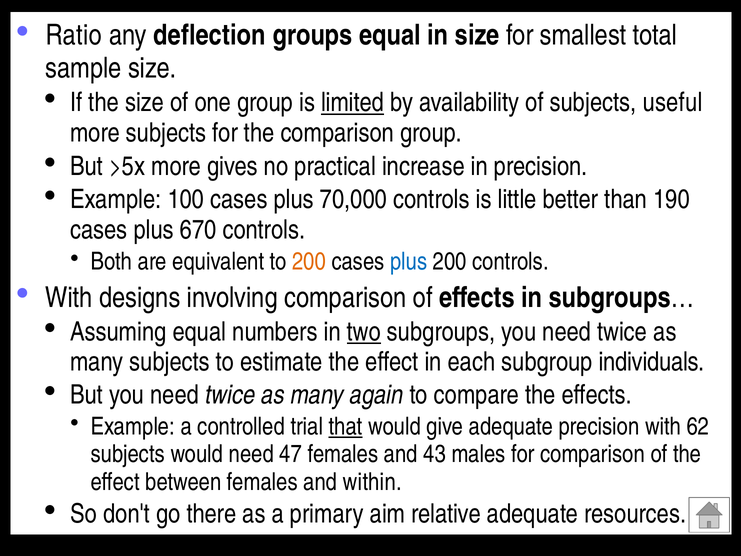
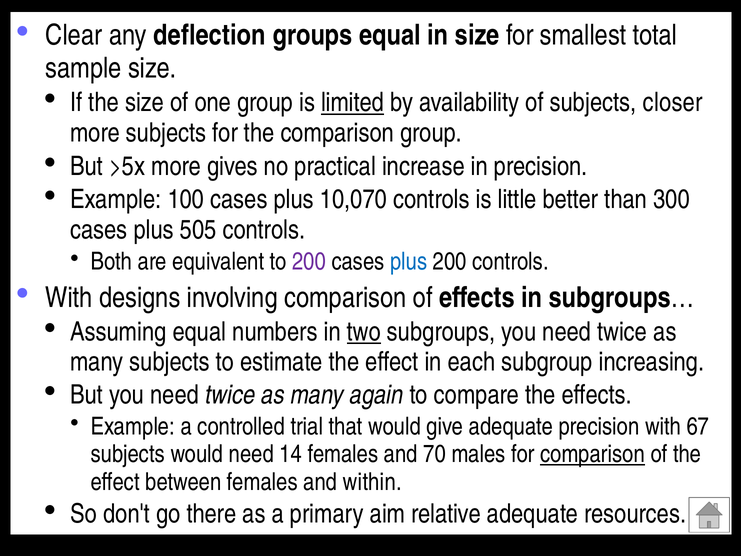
Ratio: Ratio -> Clear
useful: useful -> closer
70,000: 70,000 -> 10,070
190: 190 -> 300
670: 670 -> 505
200 at (309, 262) colour: orange -> purple
individuals: individuals -> increasing
that underline: present -> none
62: 62 -> 67
47: 47 -> 14
43: 43 -> 70
comparison at (593, 454) underline: none -> present
